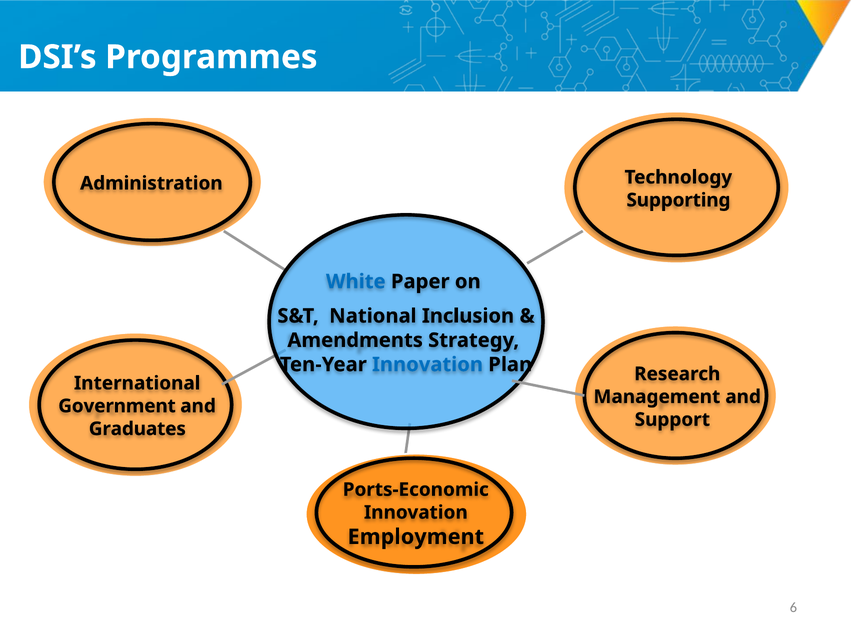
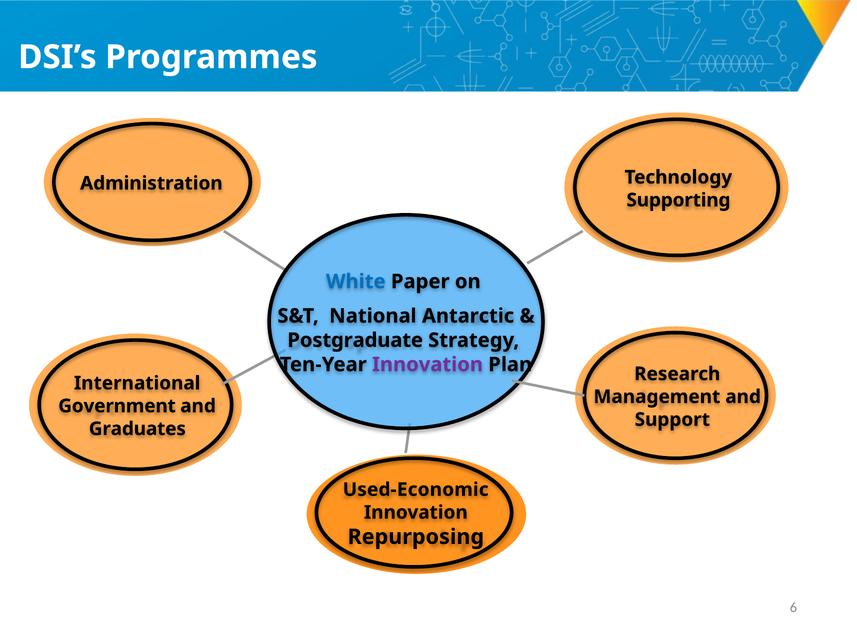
Inclusion: Inclusion -> Antarctic
Amendments: Amendments -> Postgraduate
Innovation at (428, 365) colour: blue -> purple
Ports-Economic: Ports-Economic -> Used-Economic
Employment: Employment -> Repurposing
